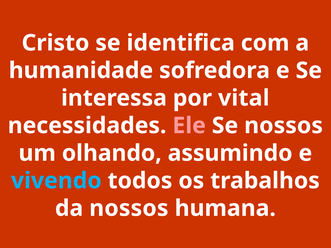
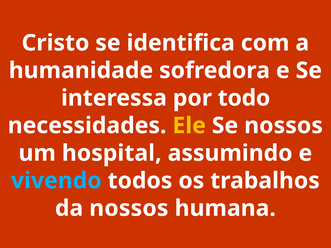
vital: vital -> todo
Ele colour: pink -> yellow
olhando: olhando -> hospital
